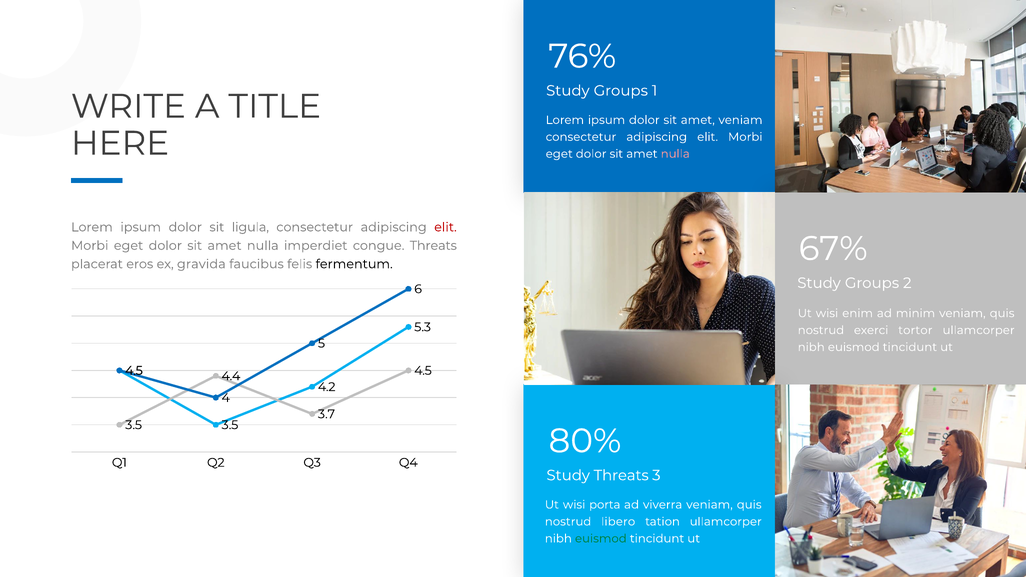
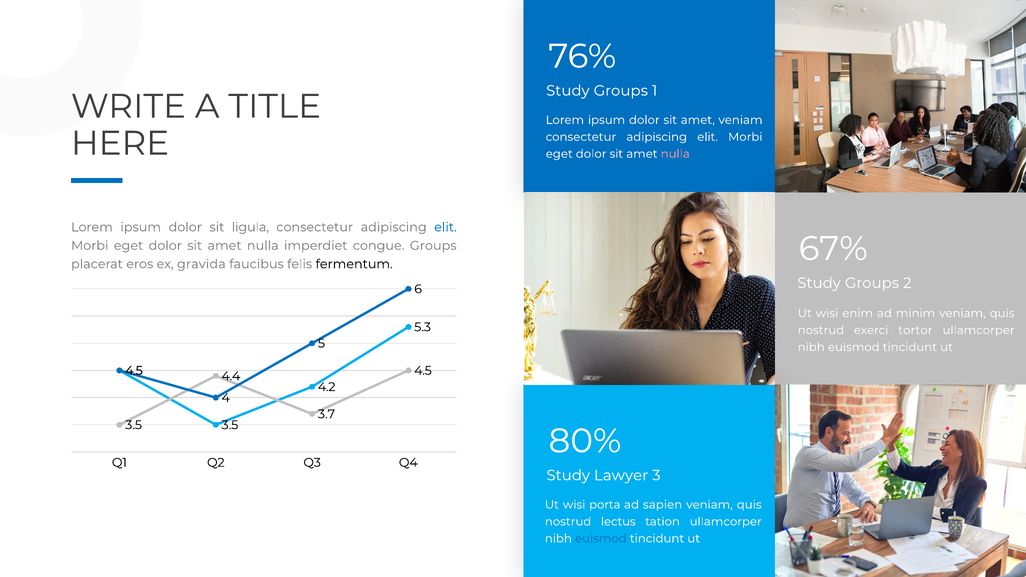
elit at (445, 227) colour: red -> blue
congue Threats: Threats -> Groups
Study Threats: Threats -> Lawyer
viverra: viverra -> sapien
libero: libero -> lectus
euismod at (601, 539) colour: green -> blue
